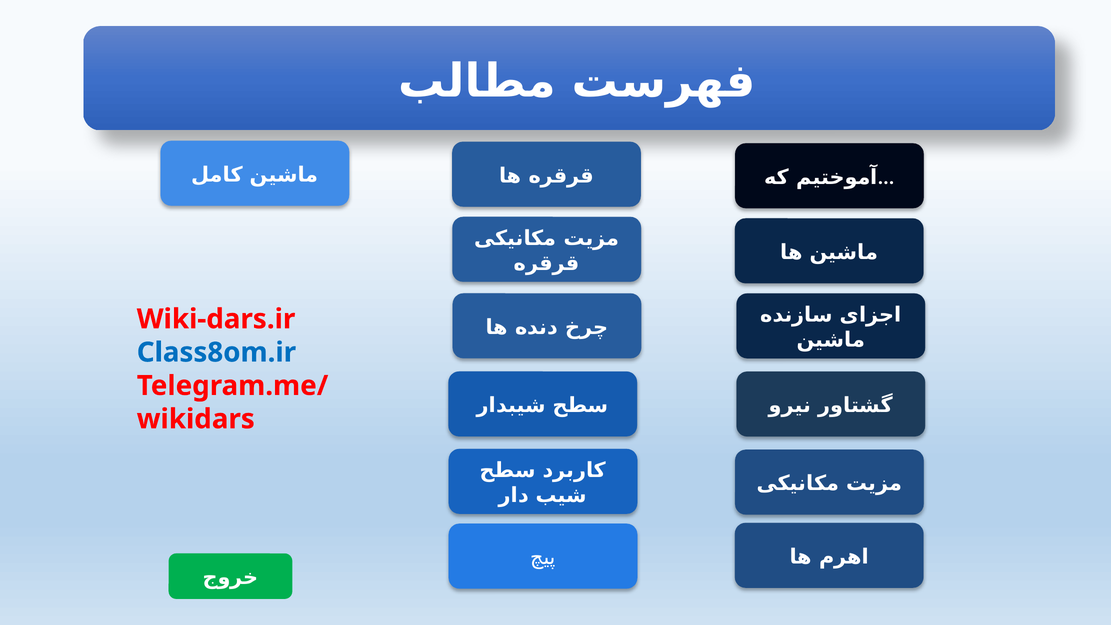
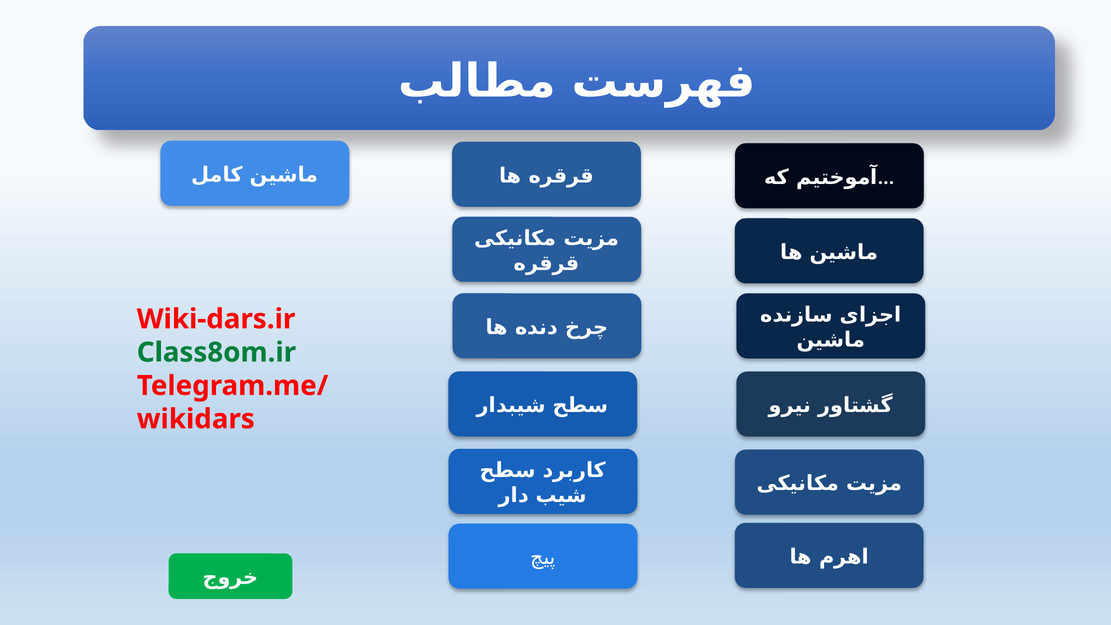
Class8om.ir colour: blue -> green
